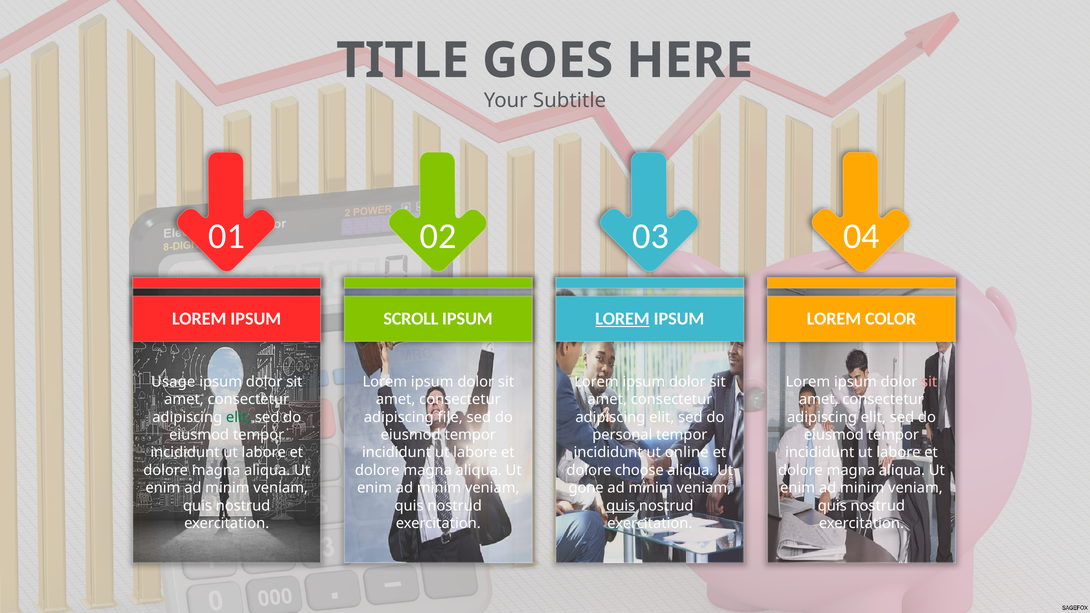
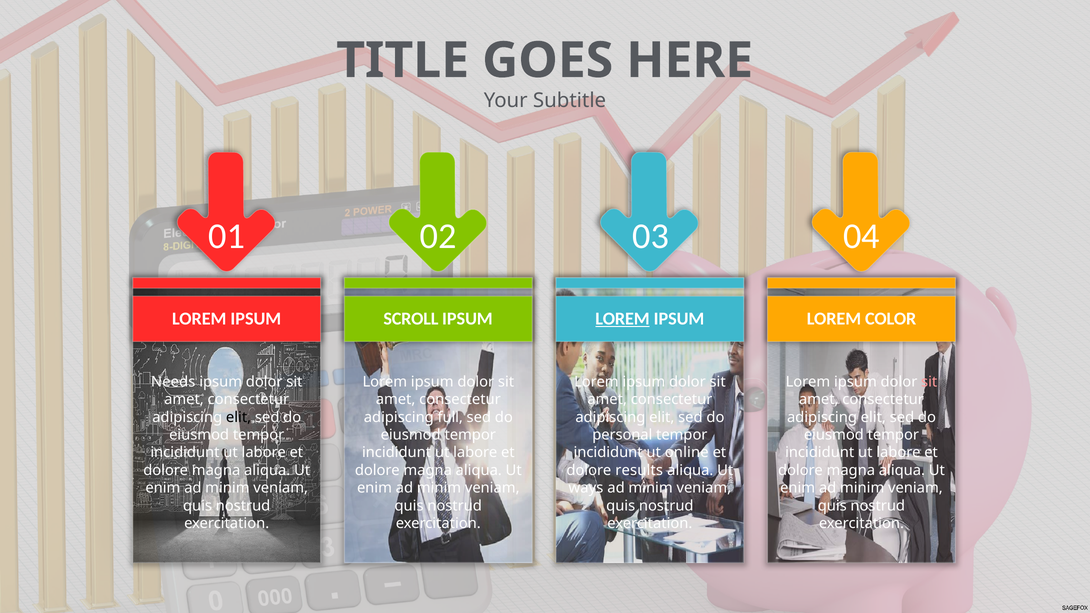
Usage: Usage -> Needs
elit at (239, 417) colour: green -> black
file: file -> full
choose: choose -> results
gone: gone -> ways
quis at (621, 506) underline: present -> none
